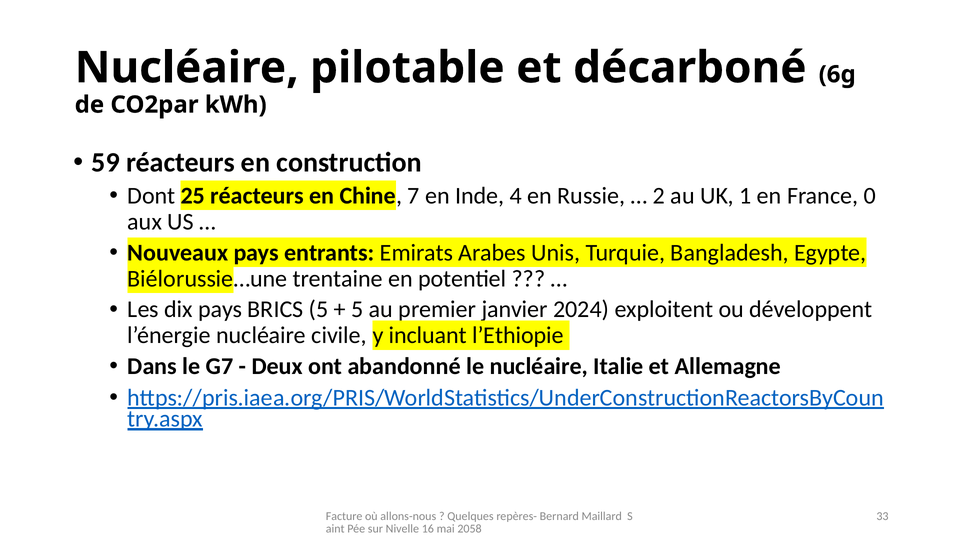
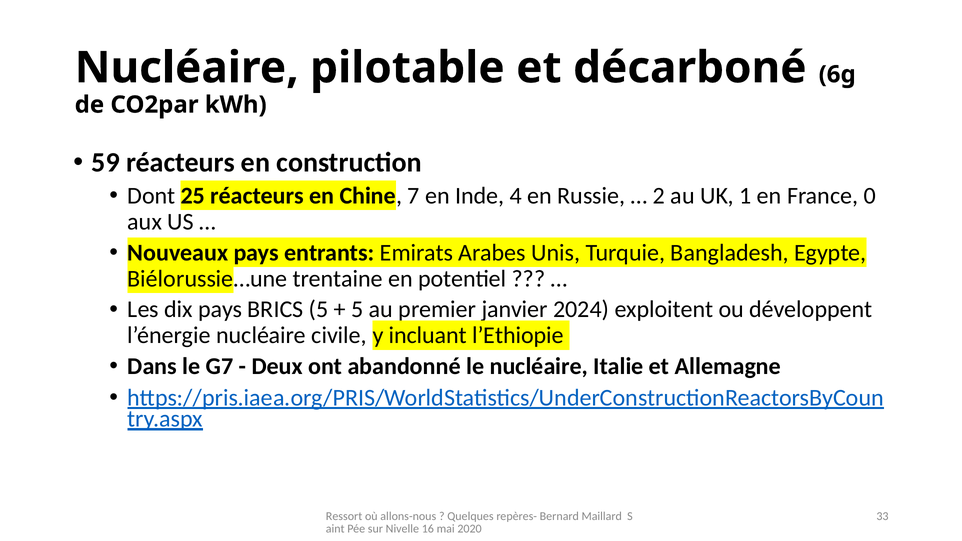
Facture: Facture -> Ressort
2058: 2058 -> 2020
